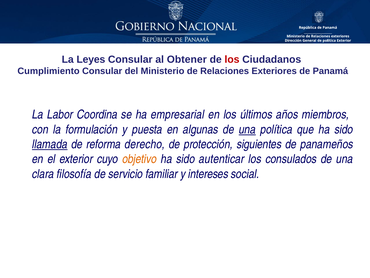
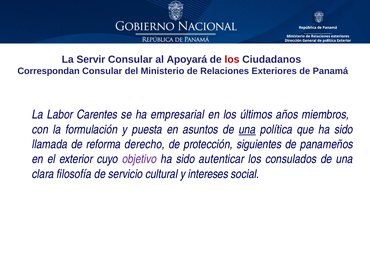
Leyes: Leyes -> Servir
Obtener: Obtener -> Apoyará
Cumplimiento: Cumplimiento -> Correspondan
Coordina: Coordina -> Carentes
algunas: algunas -> asuntos
llamada underline: present -> none
objetivo colour: orange -> purple
familiar: familiar -> cultural
